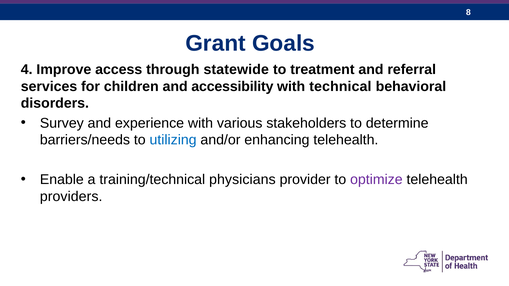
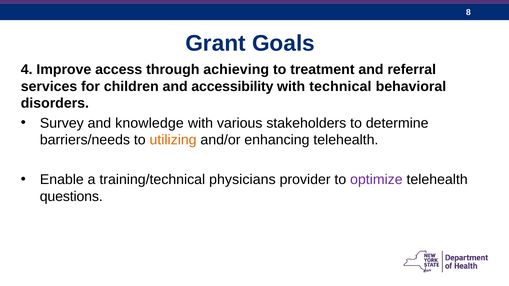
statewide: statewide -> achieving
experience: experience -> knowledge
utilizing colour: blue -> orange
providers: providers -> questions
